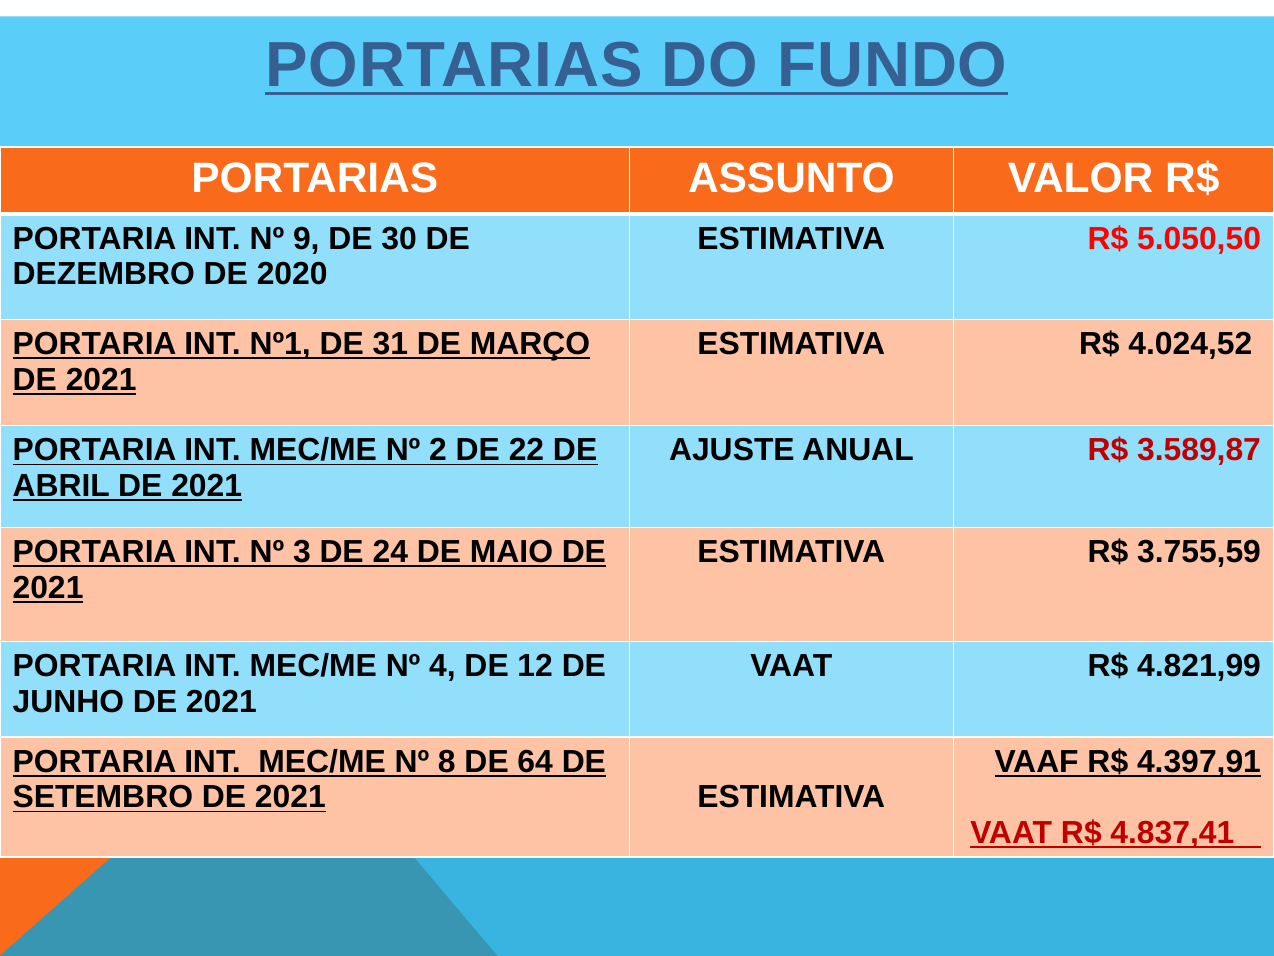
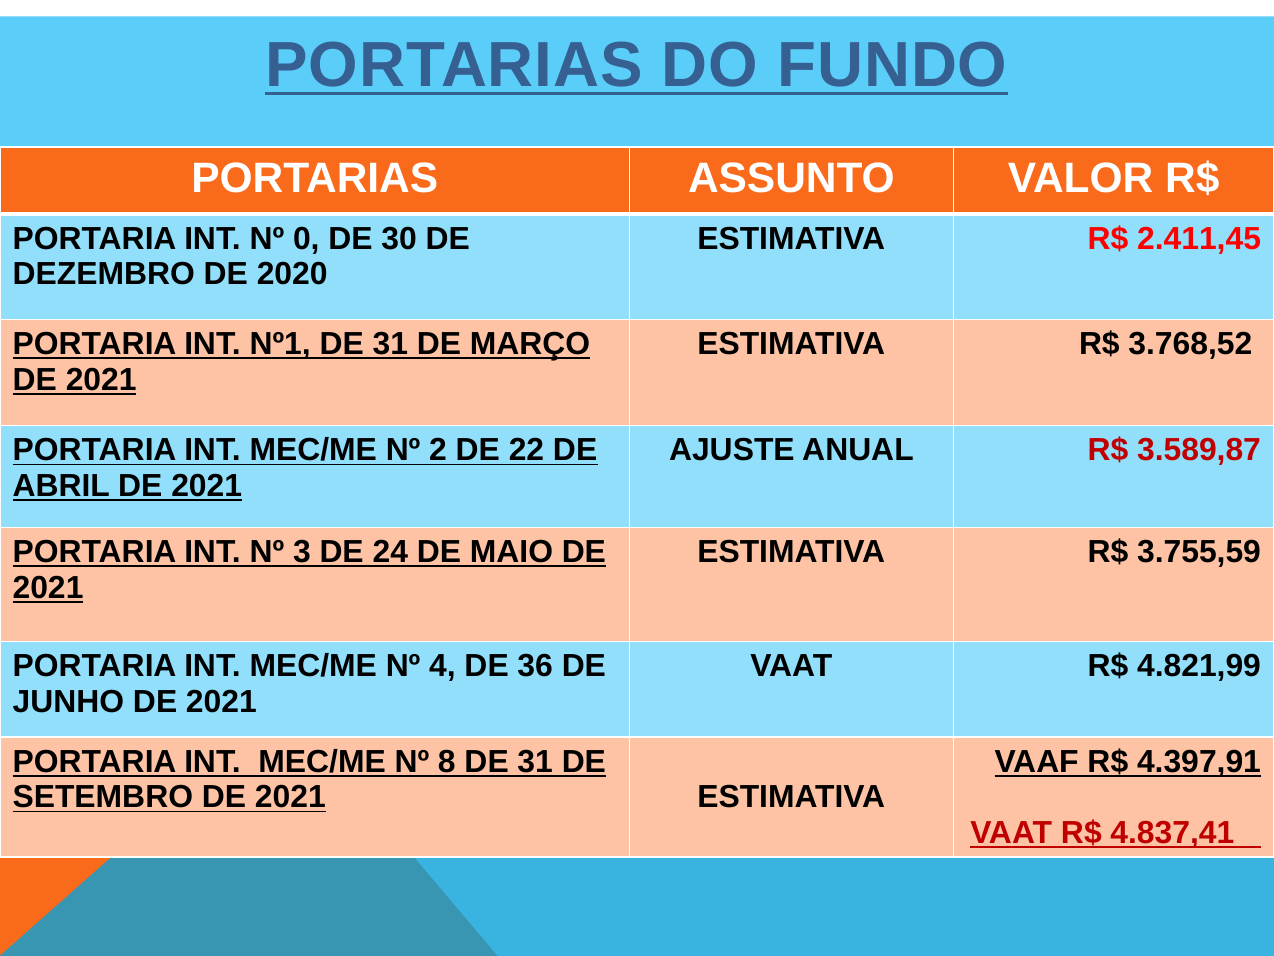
9: 9 -> 0
5.050,50: 5.050,50 -> 2.411,45
4.024,52: 4.024,52 -> 3.768,52
12: 12 -> 36
8 DE 64: 64 -> 31
